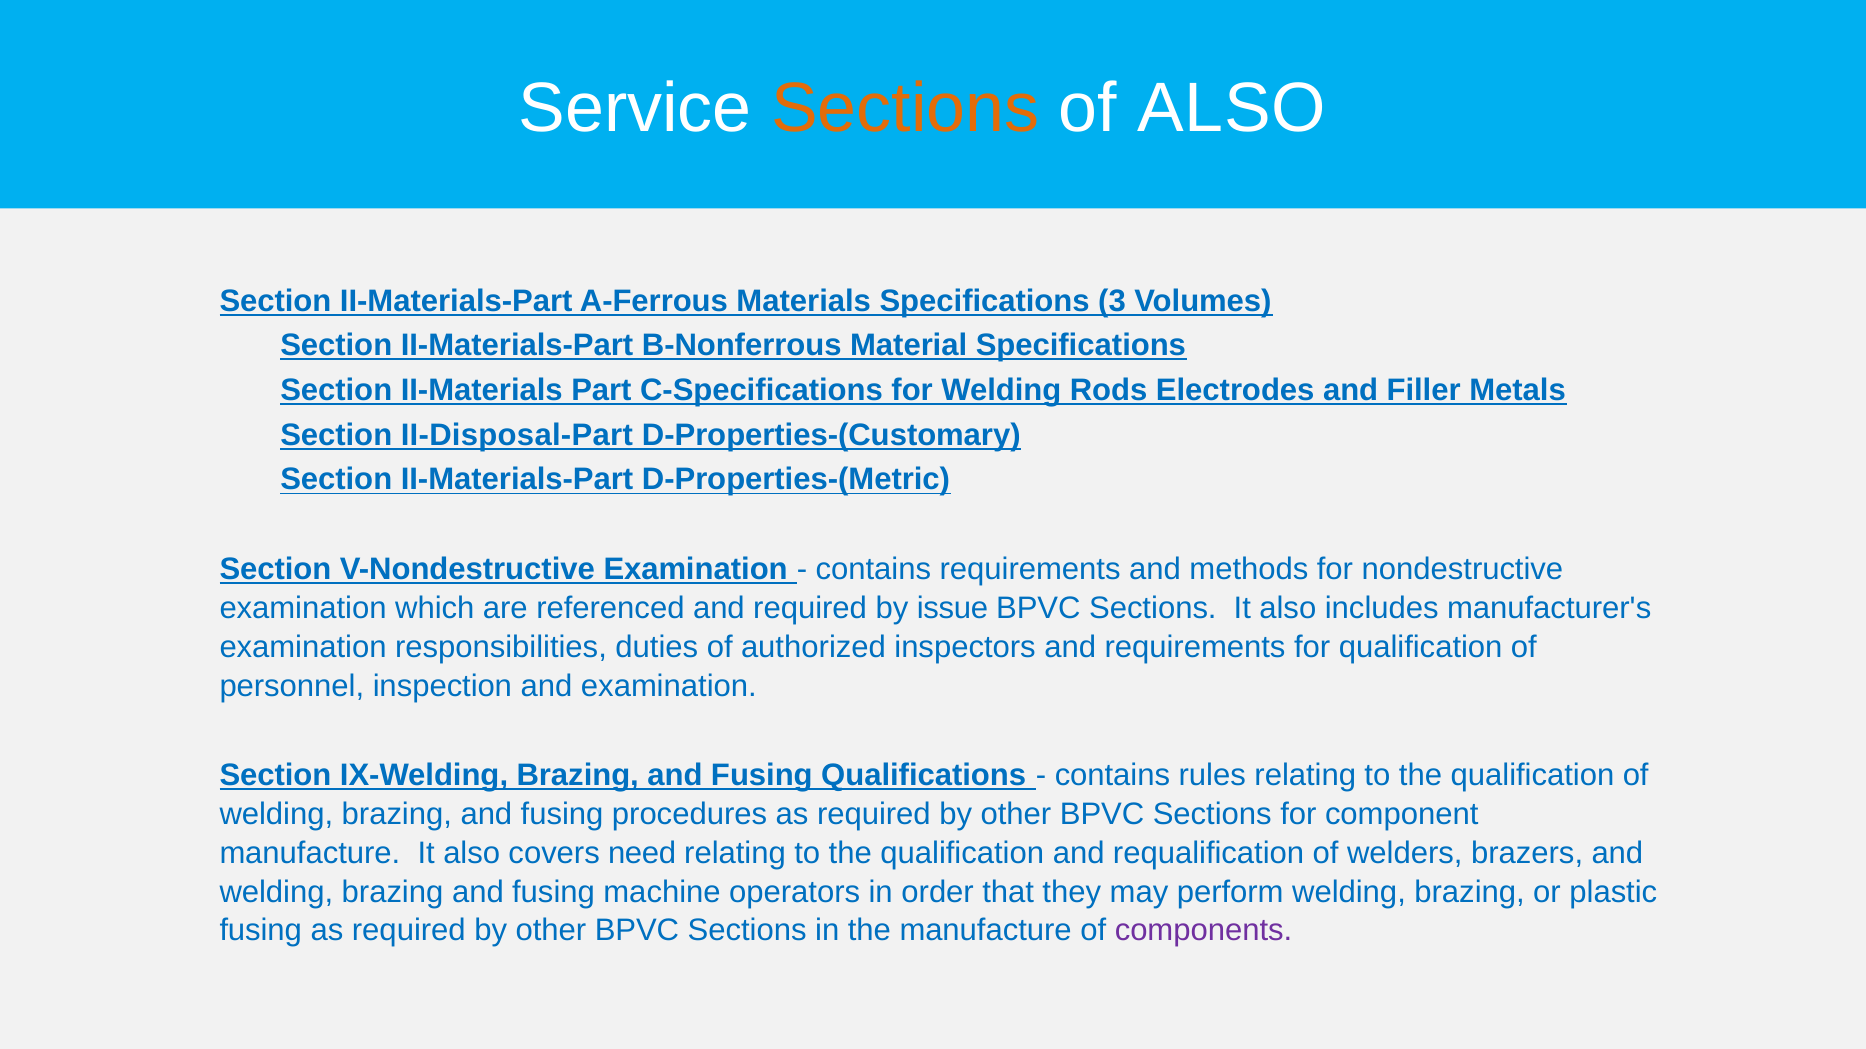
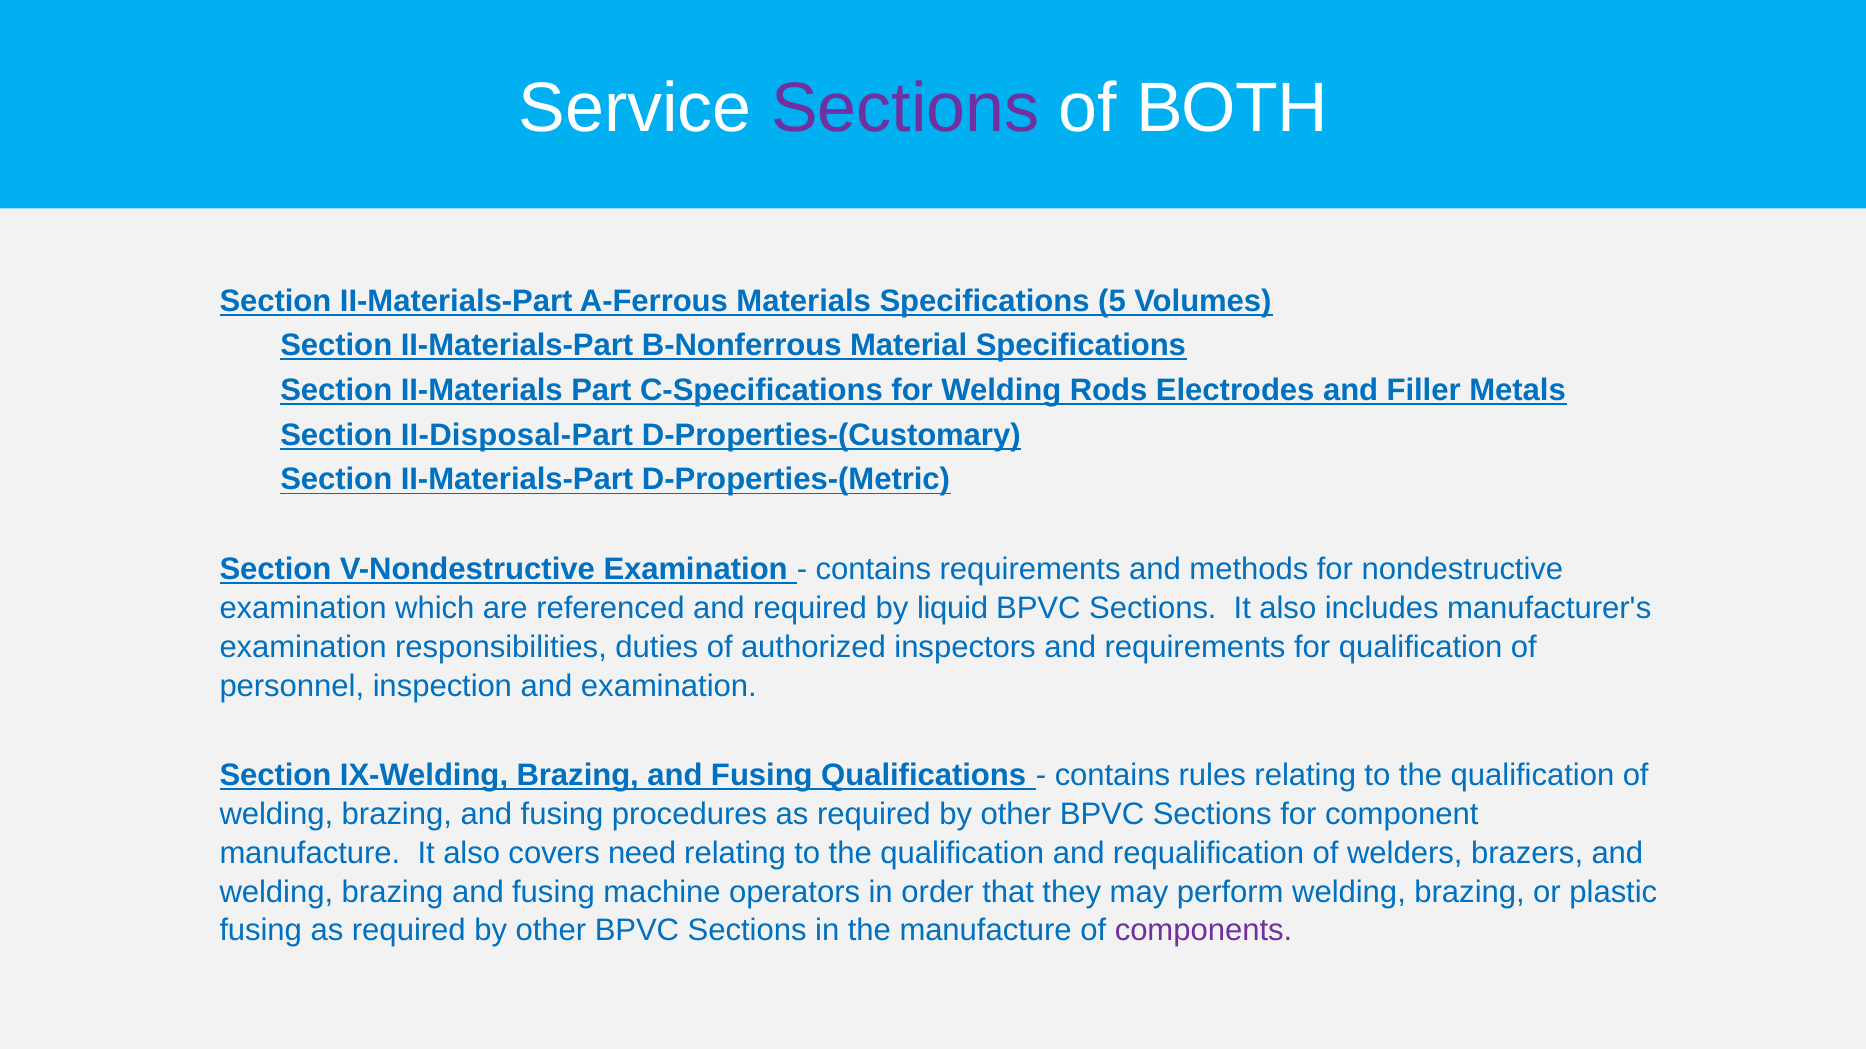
Sections at (905, 109) colour: orange -> purple
of ALSO: ALSO -> BOTH
3: 3 -> 5
issue: issue -> liquid
